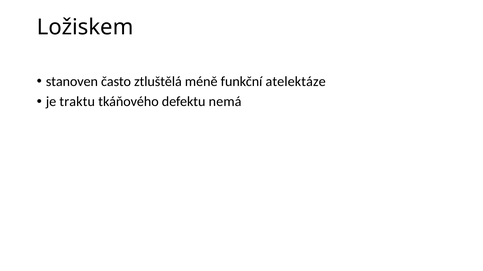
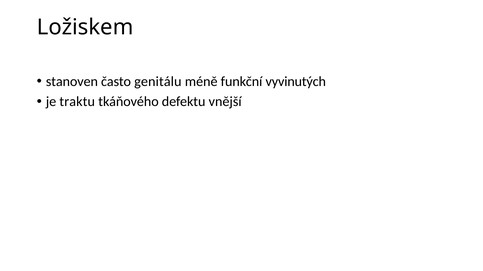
ztluštělá: ztluštělá -> genitálu
atelektáze: atelektáze -> vyvinutých
nemá: nemá -> vnější
